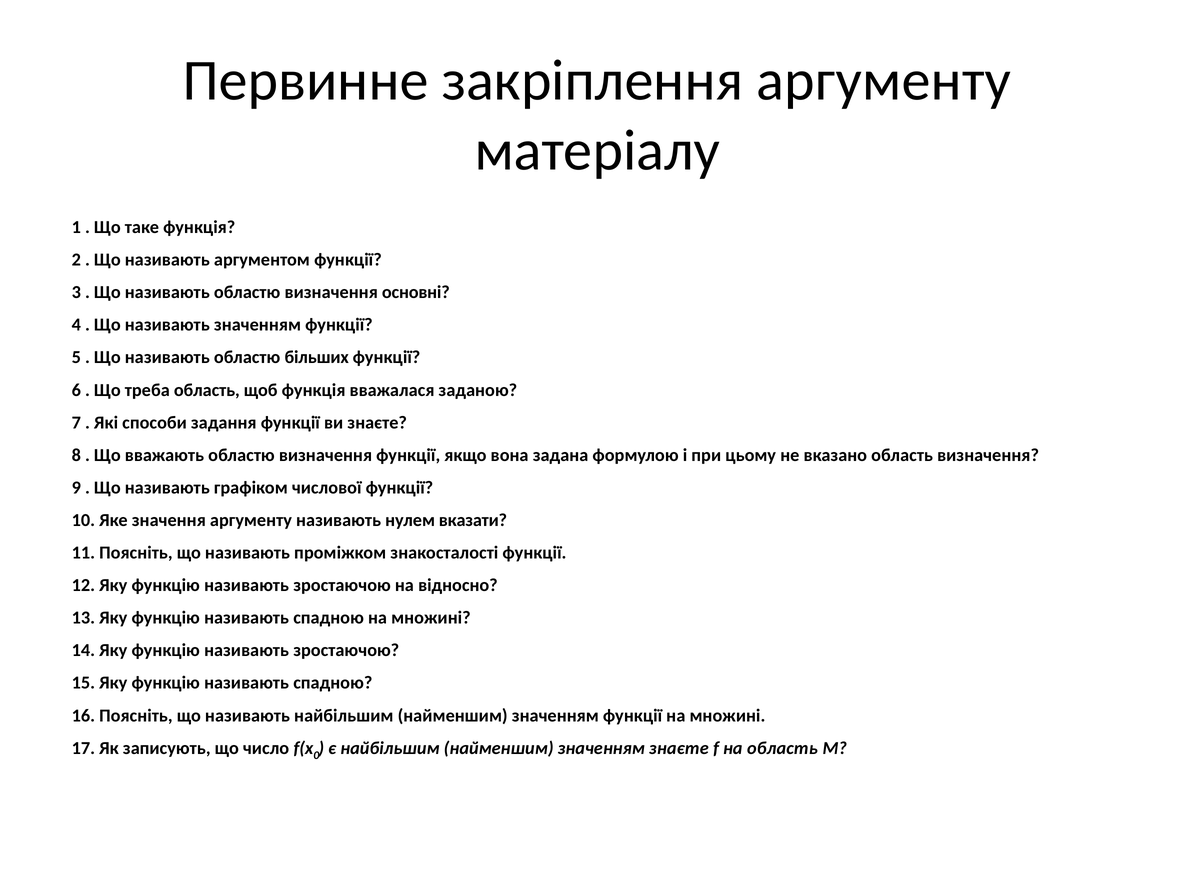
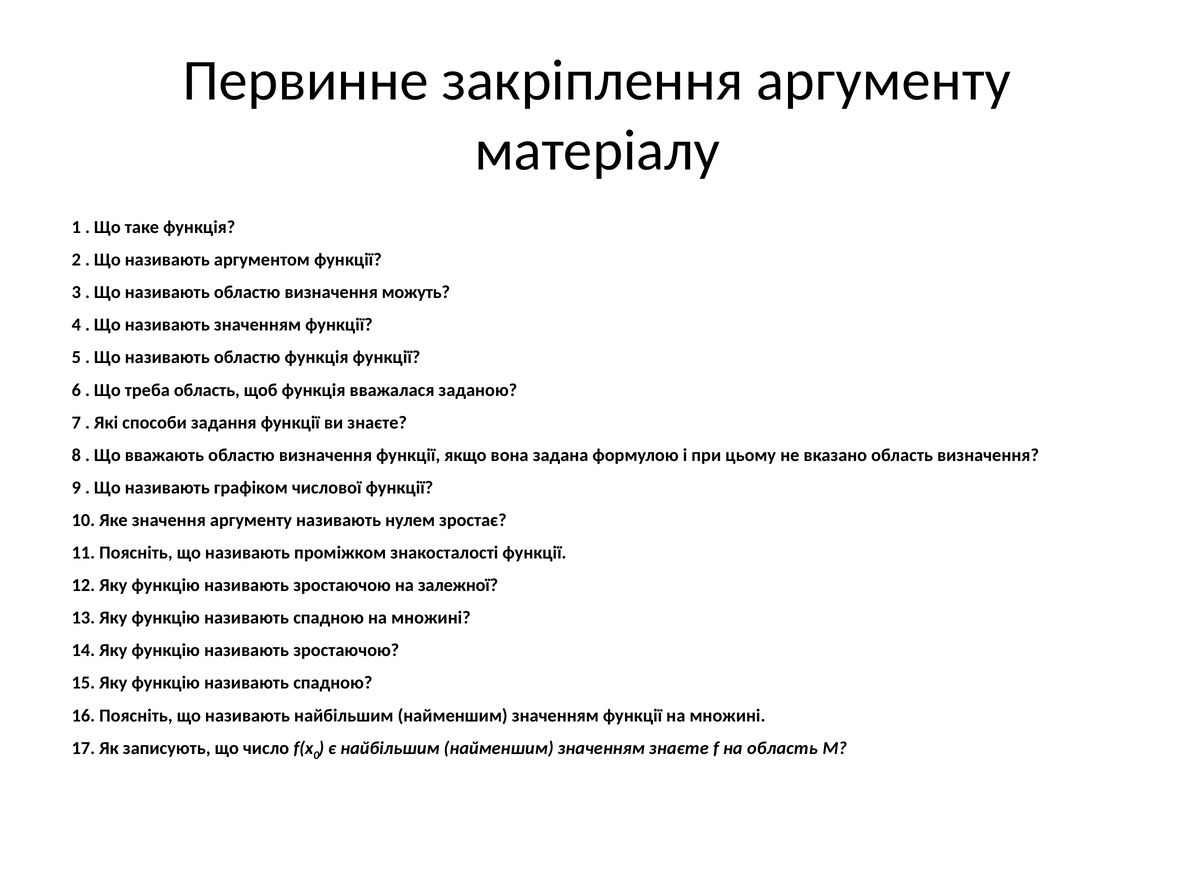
основні: основні -> можуть
областю більших: більших -> функція
вказати: вказати -> зростає
відносно: відносно -> залежної
